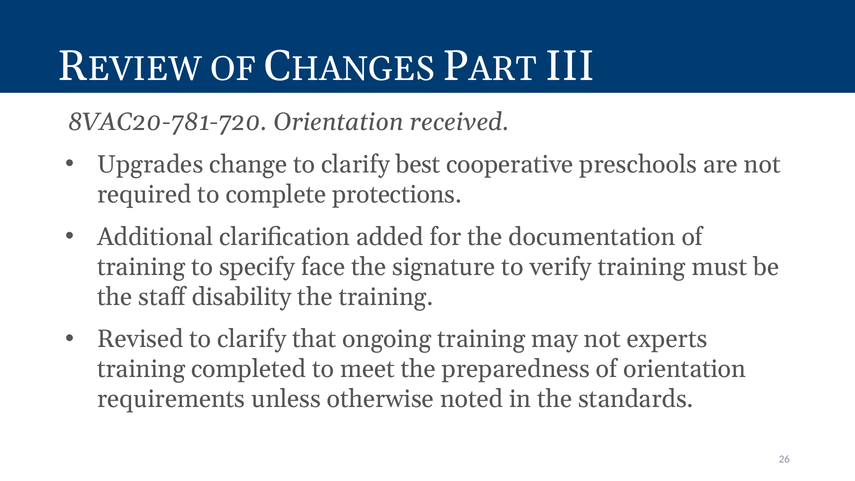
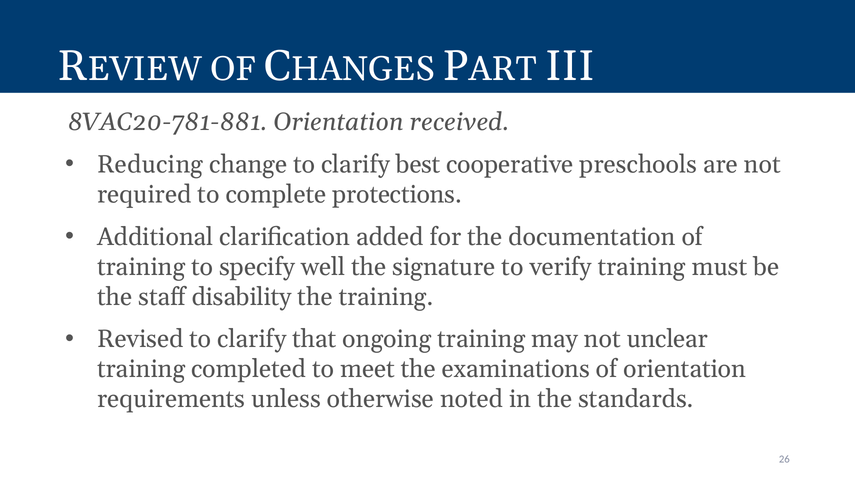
8VAC20-781-720: 8VAC20-781-720 -> 8VAC20-781-881
Upgrades: Upgrades -> Reducing
face: face -> well
experts: experts -> unclear
preparedness: preparedness -> examinations
